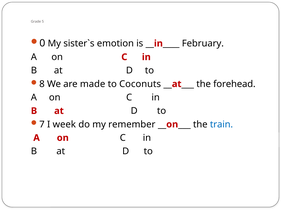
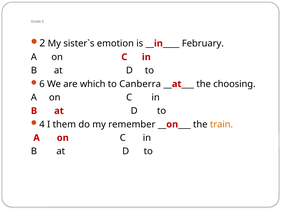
0: 0 -> 2
8: 8 -> 6
made: made -> which
Coconuts: Coconuts -> Canberra
forehead: forehead -> choosing
7: 7 -> 4
week: week -> them
train colour: blue -> orange
